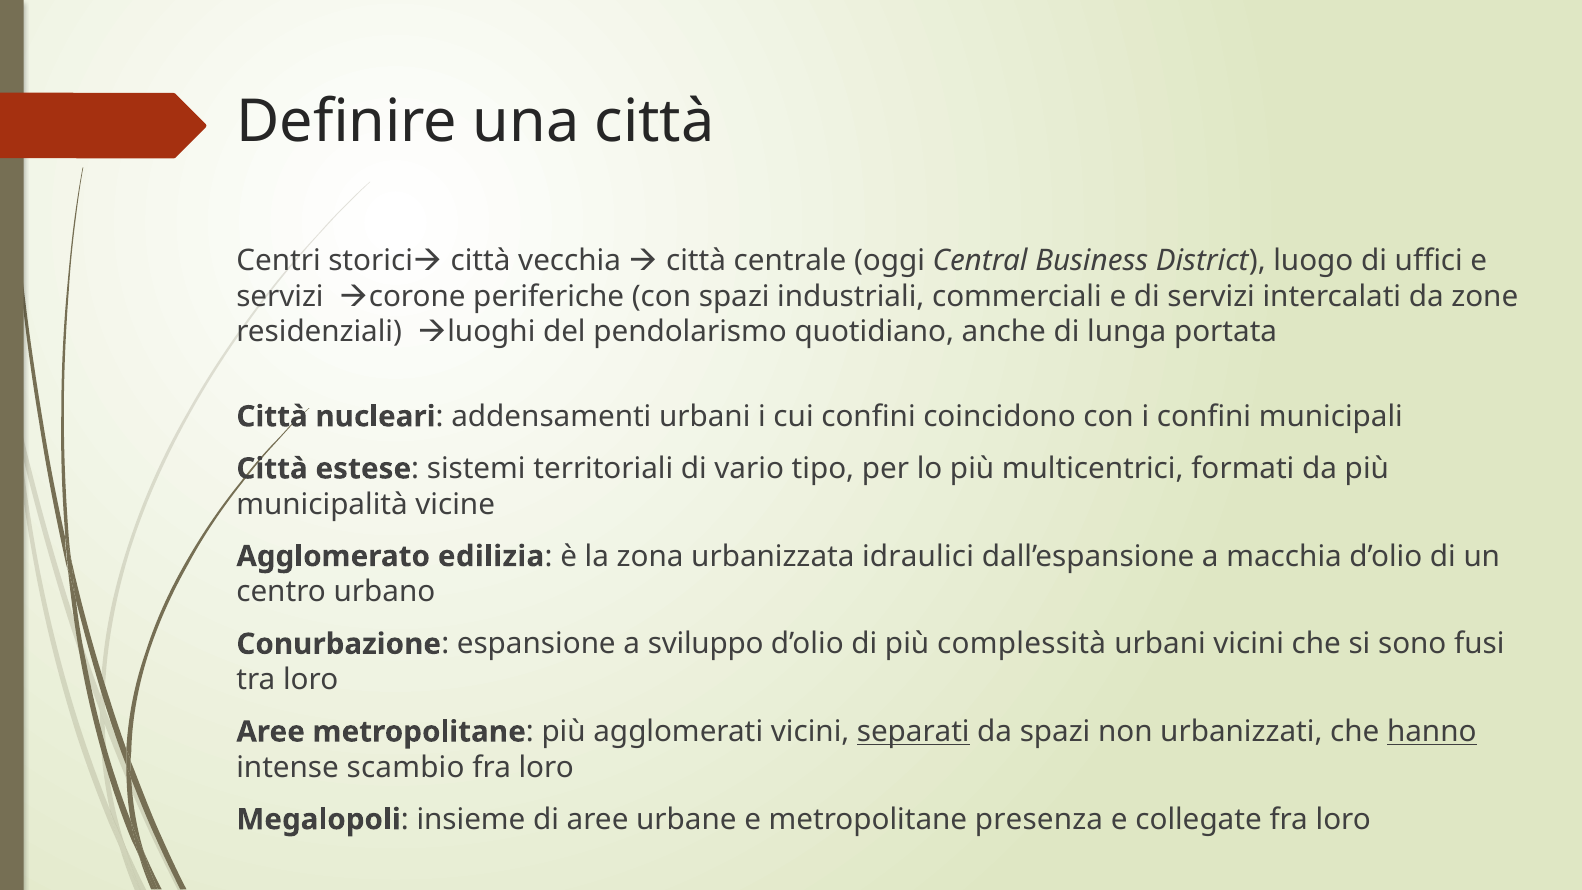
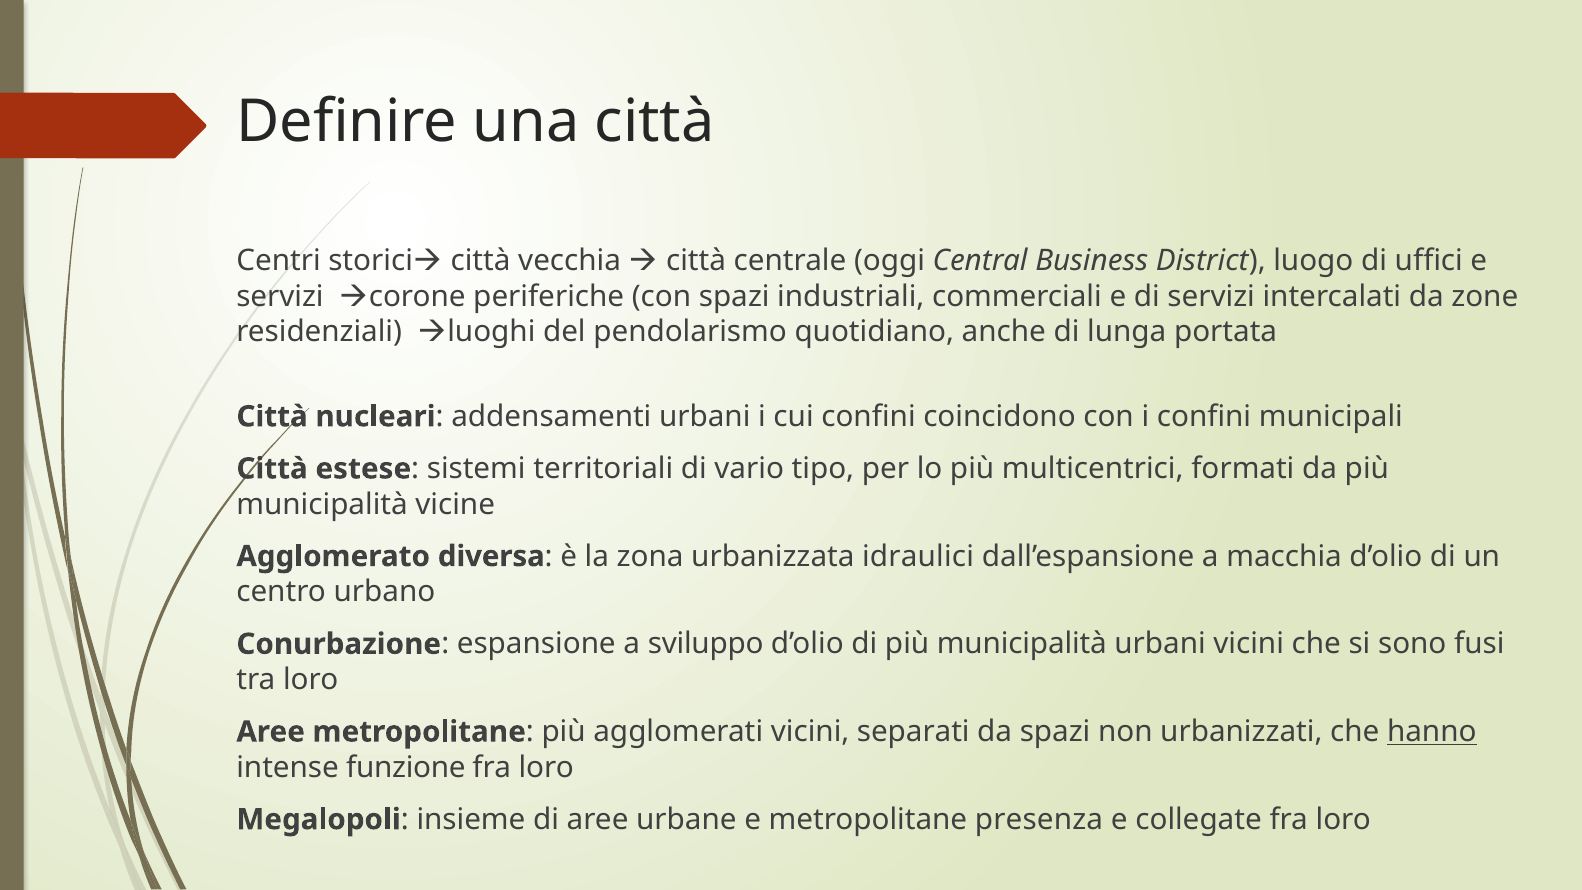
edilizia: edilizia -> diversa
di più complessità: complessità -> municipalità
separati underline: present -> none
scambio: scambio -> funzione
